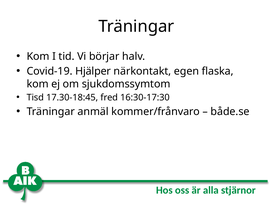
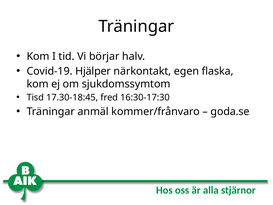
både.se: både.se -> goda.se
